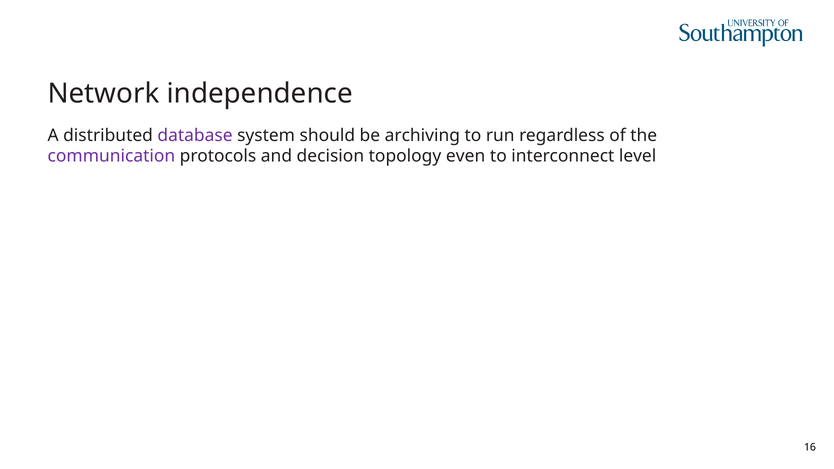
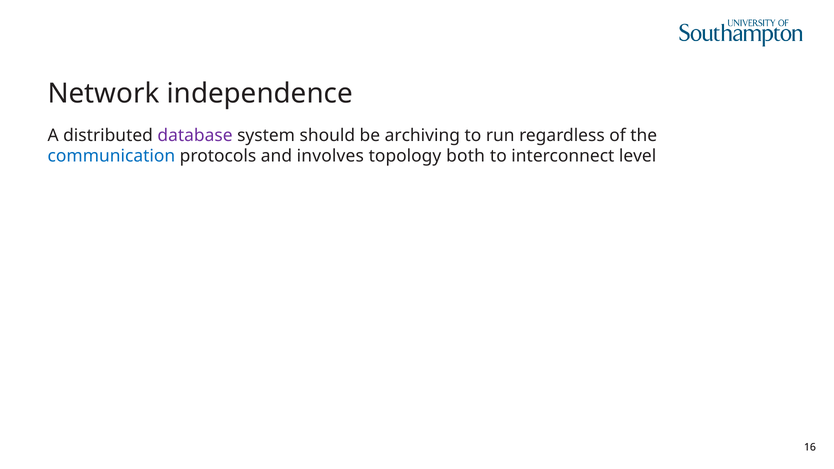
communication colour: purple -> blue
decision: decision -> involves
even: even -> both
